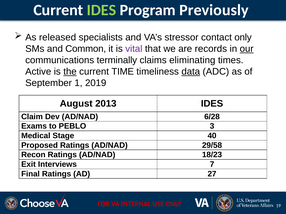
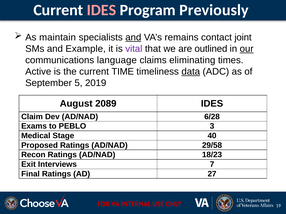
IDES at (101, 10) colour: light green -> pink
released: released -> maintain
and at (133, 37) underline: none -> present
stressor: stressor -> remains
contact only: only -> joint
Common: Common -> Example
records: records -> outlined
terminally: terminally -> language
the underline: present -> none
1: 1 -> 5
2013: 2013 -> 2089
